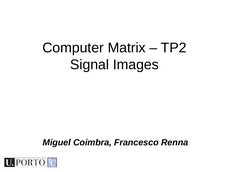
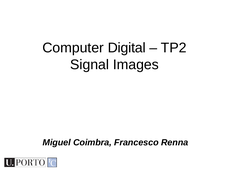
Matrix: Matrix -> Digital
